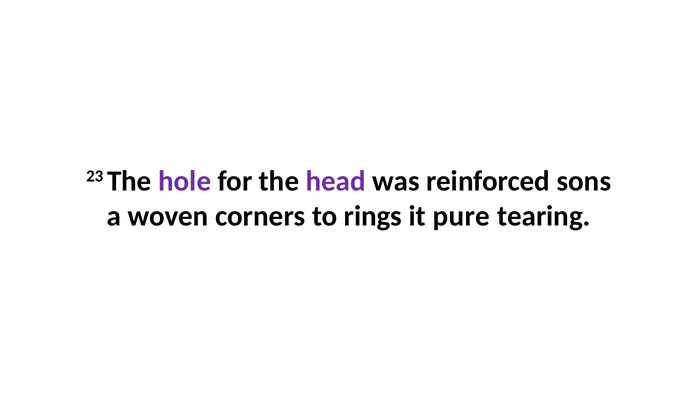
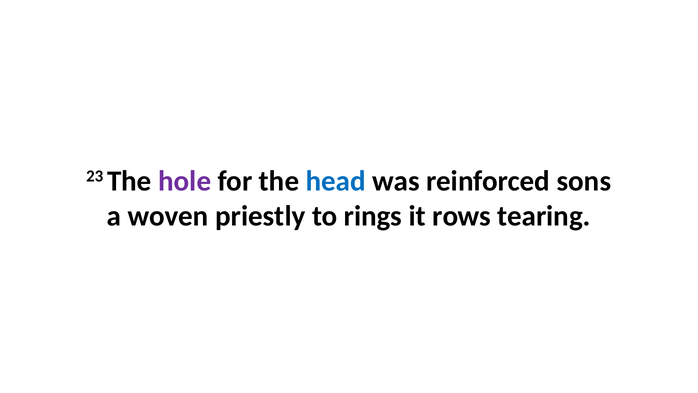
head colour: purple -> blue
corners: corners -> priestly
pure: pure -> rows
